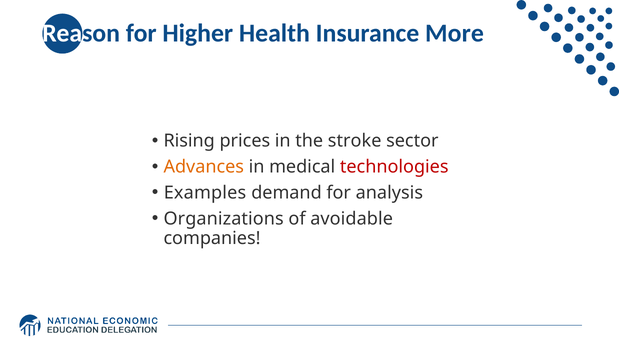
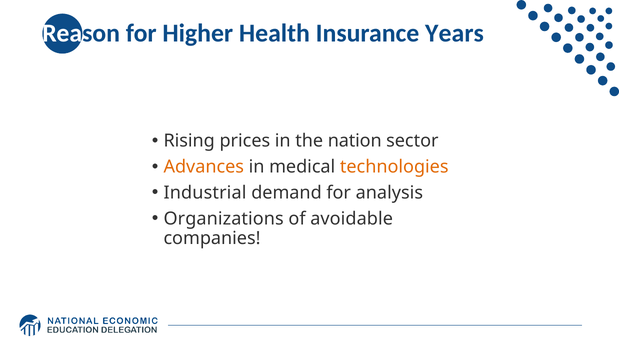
More: More -> Years
stroke: stroke -> nation
technologies colour: red -> orange
Examples: Examples -> Industrial
